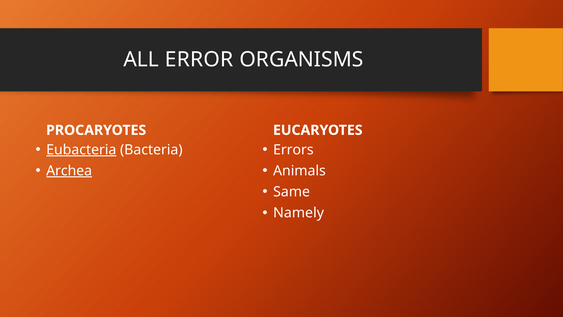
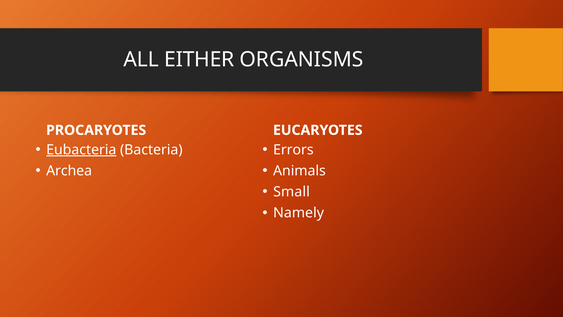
ERROR: ERROR -> EITHER
Archea underline: present -> none
Same: Same -> Small
